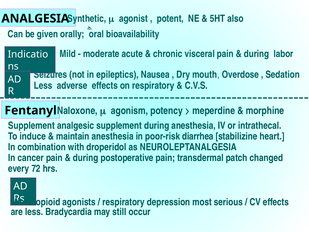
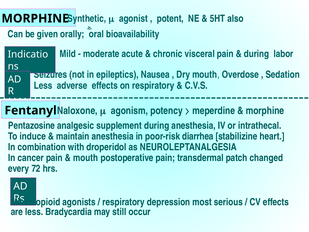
ANALGESIA at (35, 18): ANALGESIA -> MORPHINE
Supplement at (32, 126): Supplement -> Pentazosine
during at (86, 158): during -> mouth
